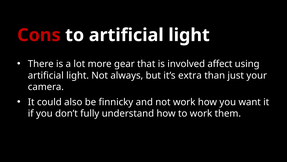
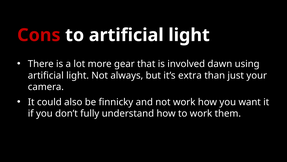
affect: affect -> dawn
